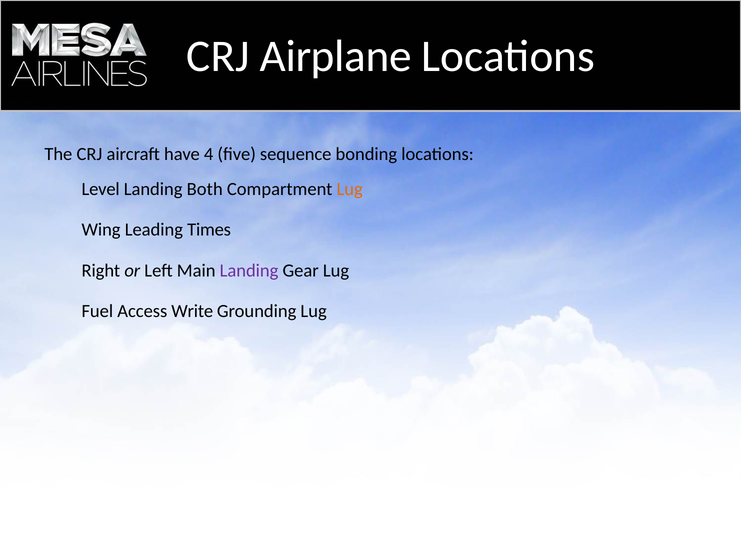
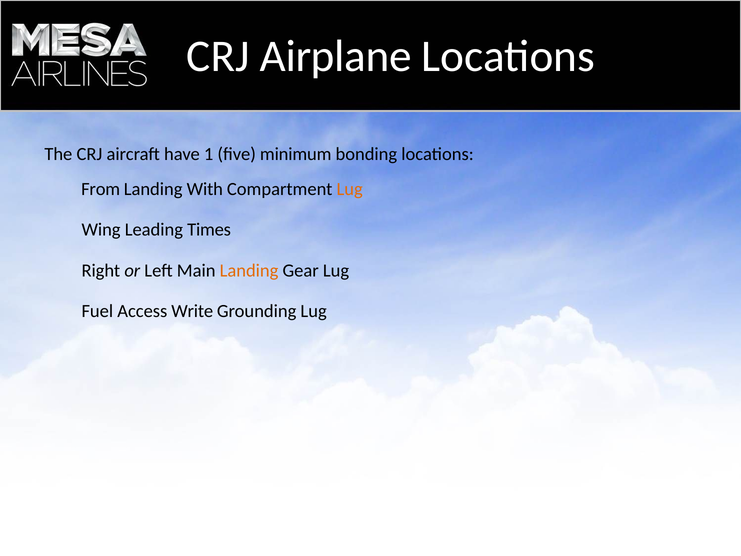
4: 4 -> 1
sequence: sequence -> minimum
Level: Level -> From
Both: Both -> With
Landing at (249, 270) colour: purple -> orange
